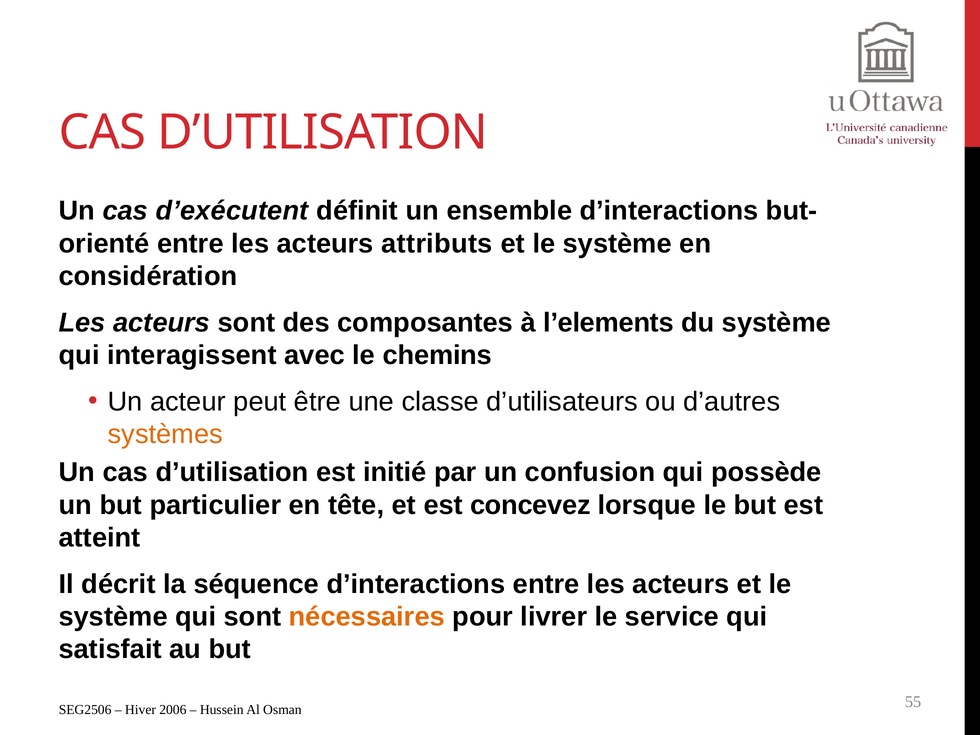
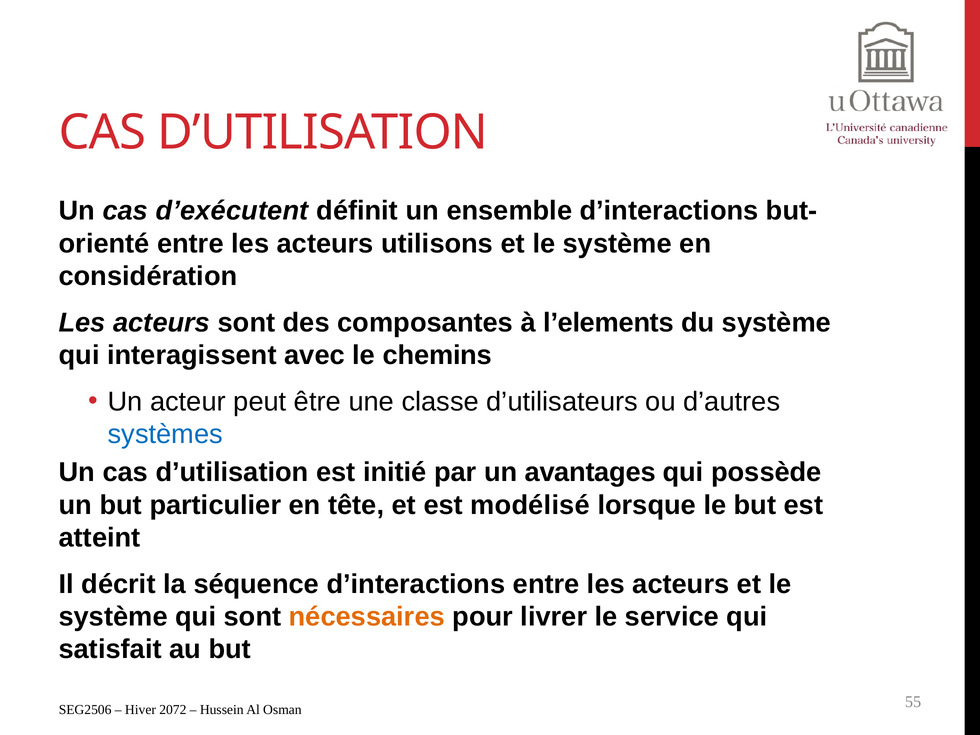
attributs: attributs -> utilisons
systèmes colour: orange -> blue
confusion: confusion -> avantages
concevez: concevez -> modélisé
2006: 2006 -> 2072
